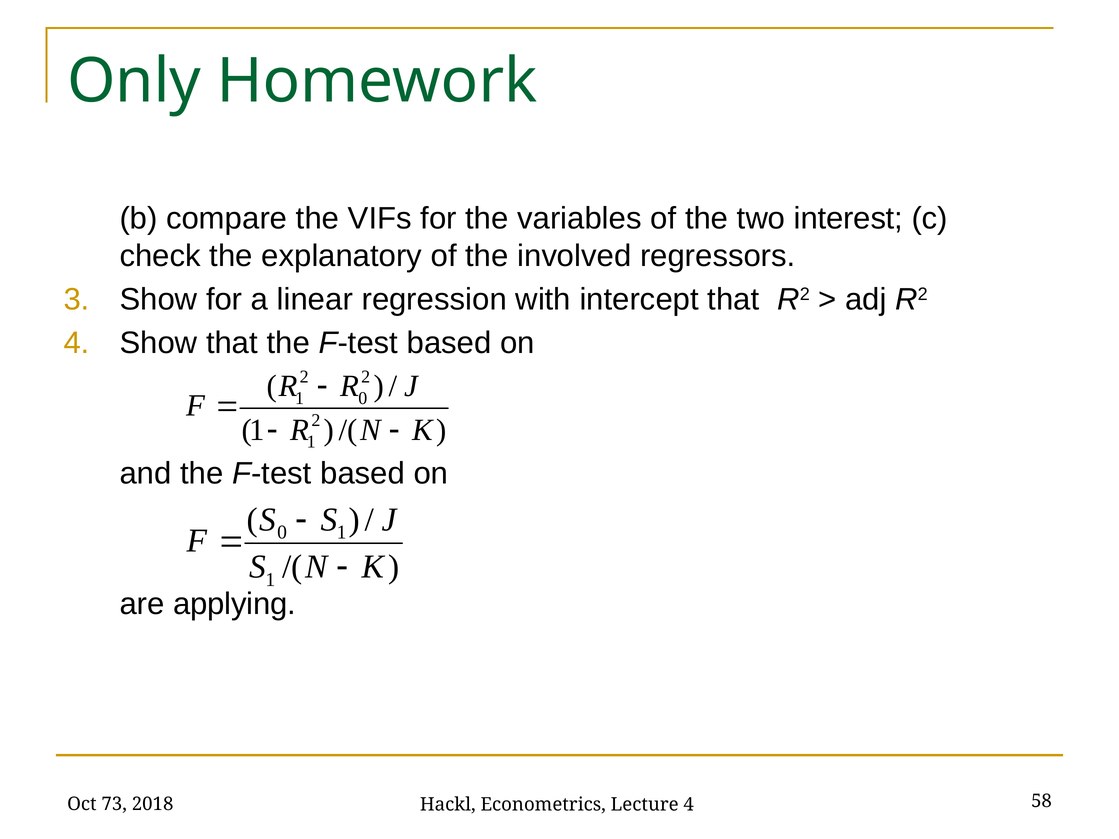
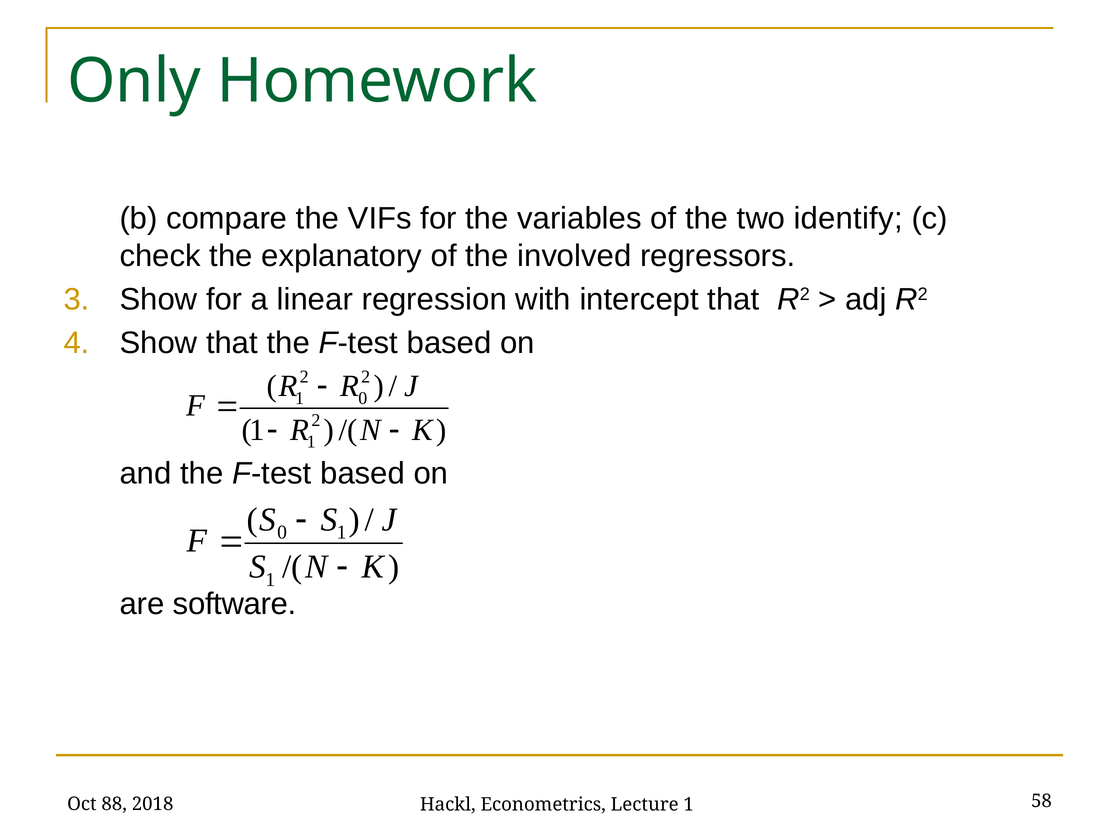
interest: interest -> identify
applying: applying -> software
73: 73 -> 88
Lecture 4: 4 -> 1
